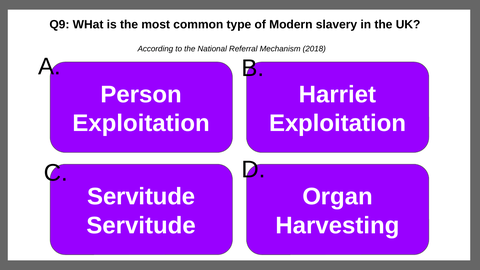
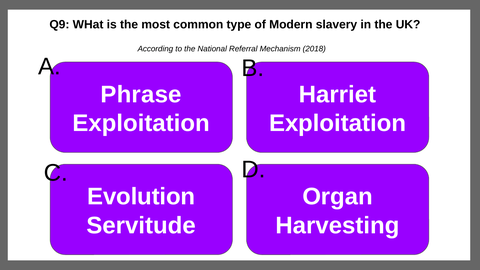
Person: Person -> Phrase
Servitude at (141, 197): Servitude -> Evolution
